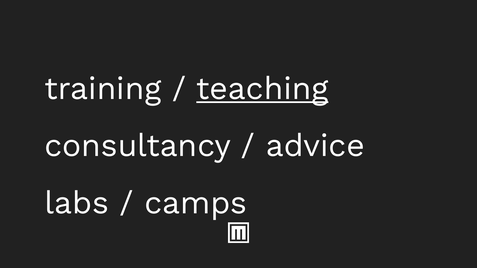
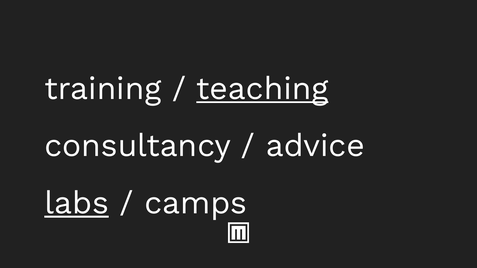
labs underline: none -> present
